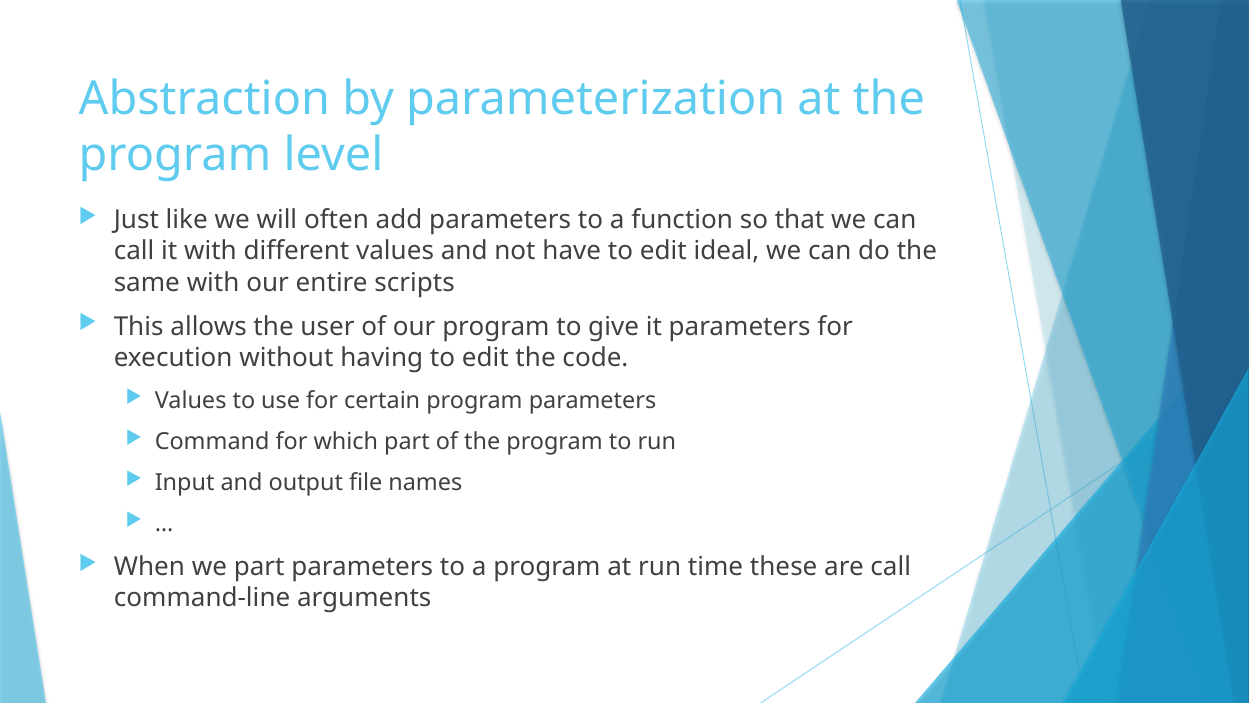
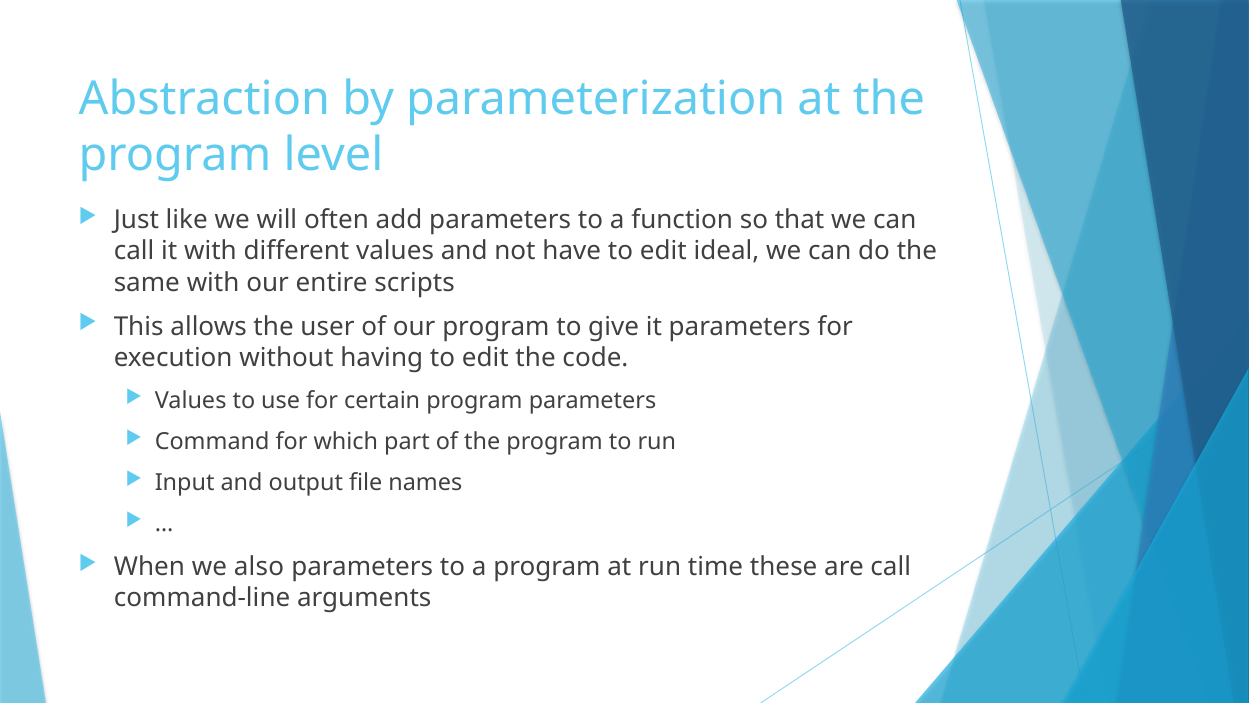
we part: part -> also
